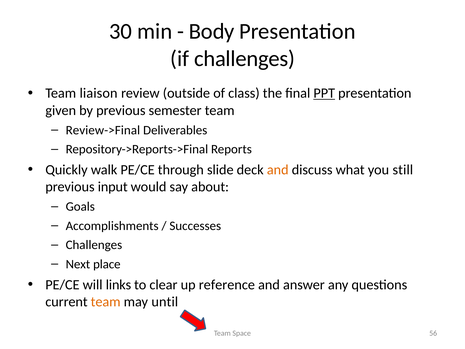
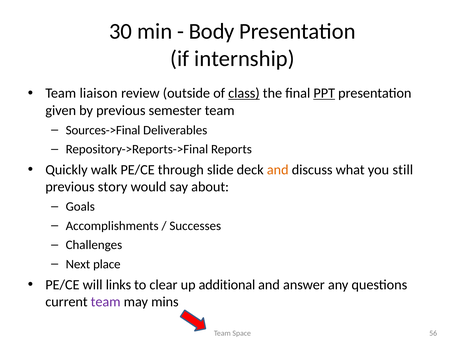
if challenges: challenges -> internship
class underline: none -> present
Review->Final: Review->Final -> Sources->Final
input: input -> story
reference: reference -> additional
team at (106, 301) colour: orange -> purple
until: until -> mins
